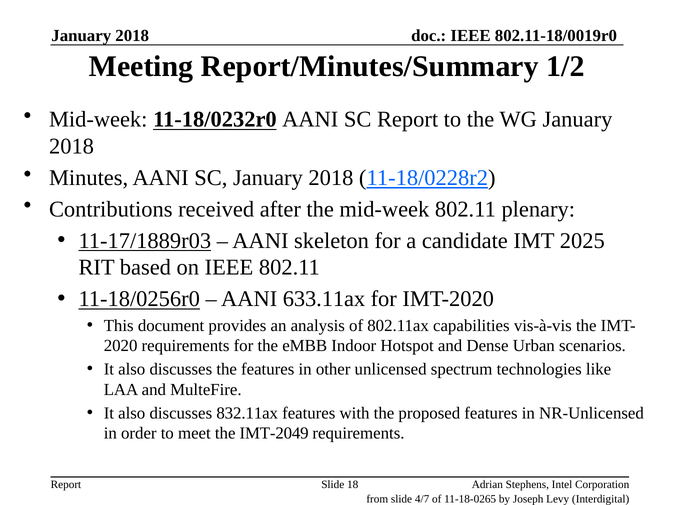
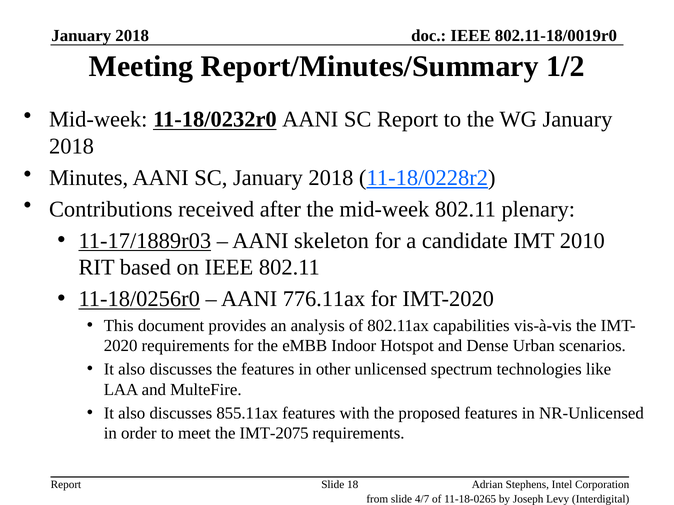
2025: 2025 -> 2010
633.11ax: 633.11ax -> 776.11ax
832.11ax: 832.11ax -> 855.11ax
IMT-2049: IMT-2049 -> IMT-2075
